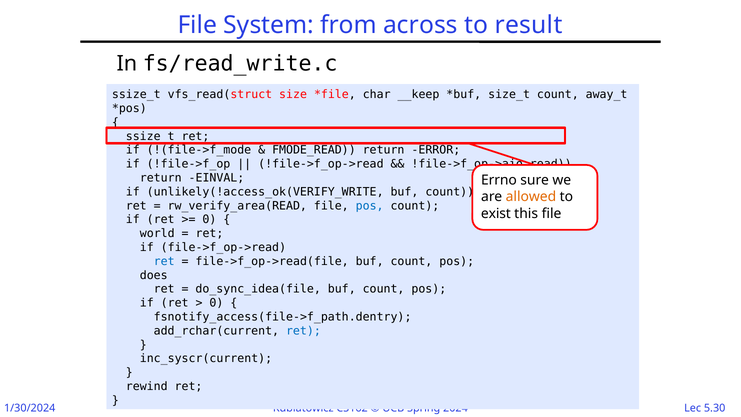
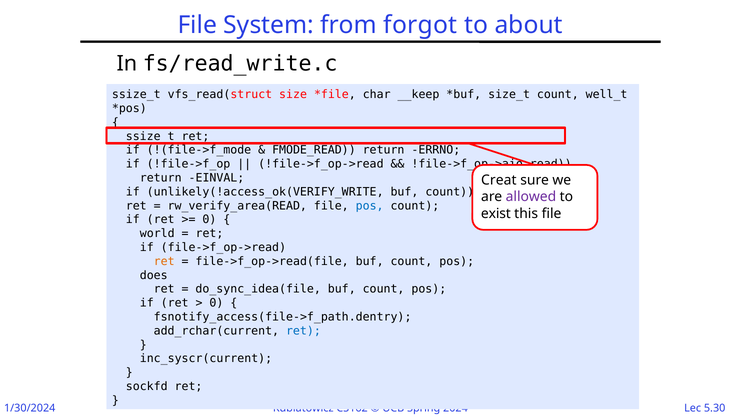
across: across -> forgot
result: result -> about
away_t: away_t -> well_t
ERROR: ERROR -> ERRNO
Errno: Errno -> Creat
allowed colour: orange -> purple
ret at (164, 261) colour: blue -> orange
rewind: rewind -> sockfd
